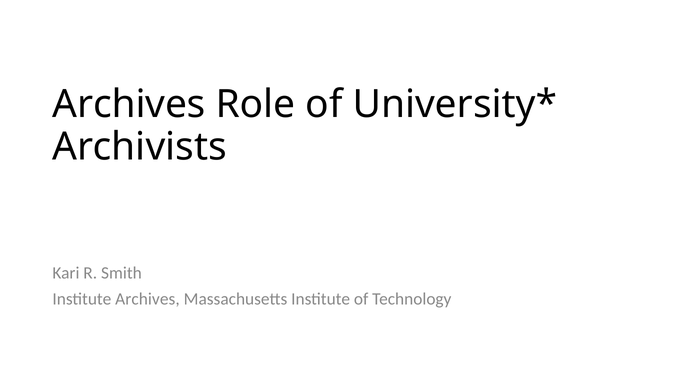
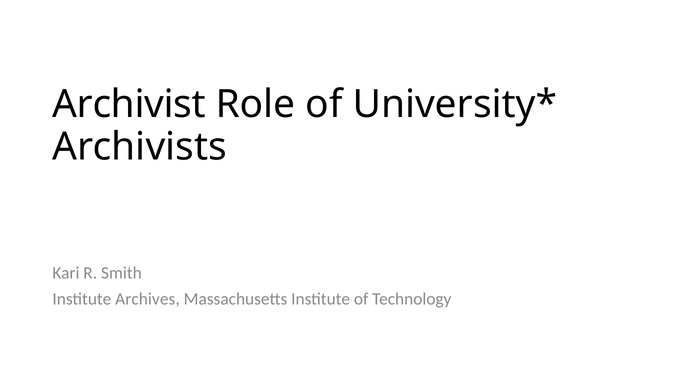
Archives at (129, 104): Archives -> Archivist
